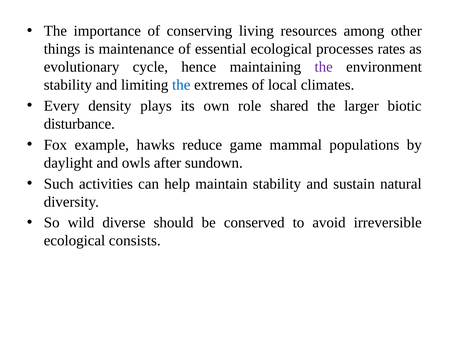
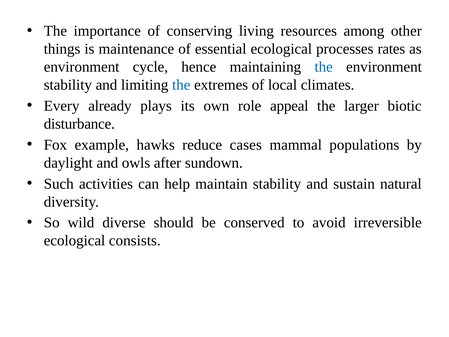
evolutionary at (82, 67): evolutionary -> environment
the at (324, 67) colour: purple -> blue
density: density -> already
shared: shared -> appeal
game: game -> cases
